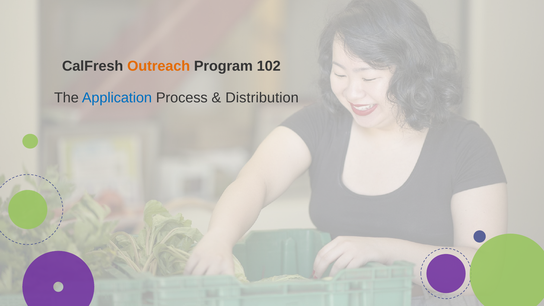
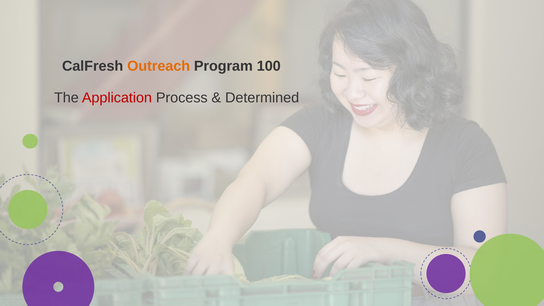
102: 102 -> 100
Application colour: blue -> red
Distribution: Distribution -> Determined
